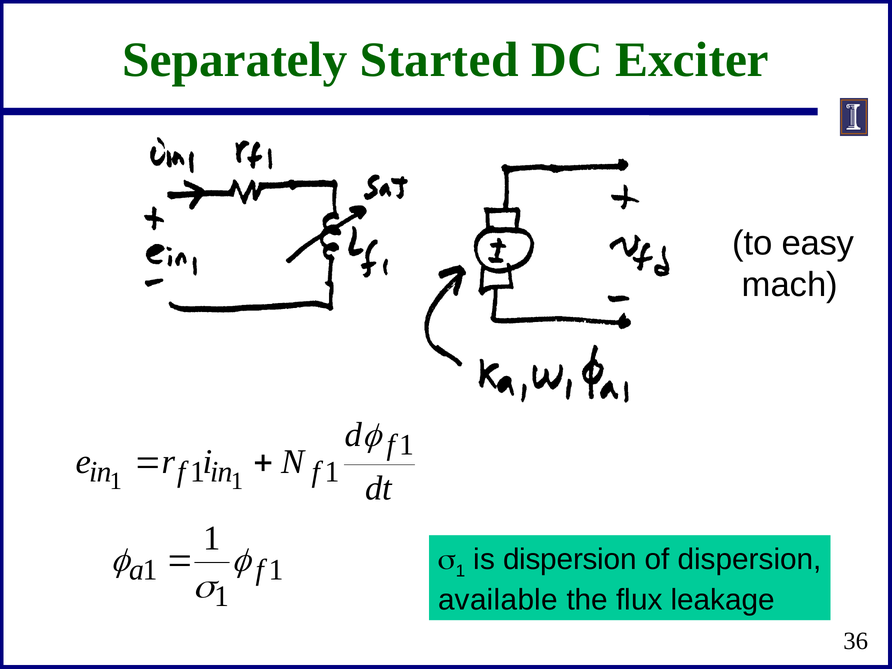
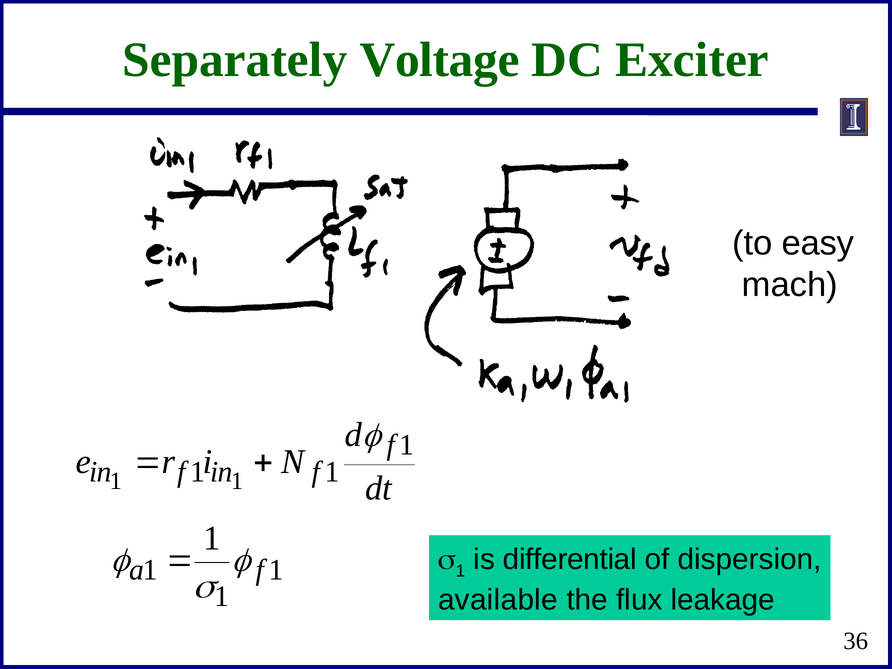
Started: Started -> Voltage
is dispersion: dispersion -> differential
